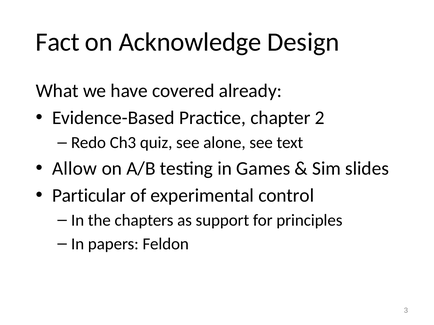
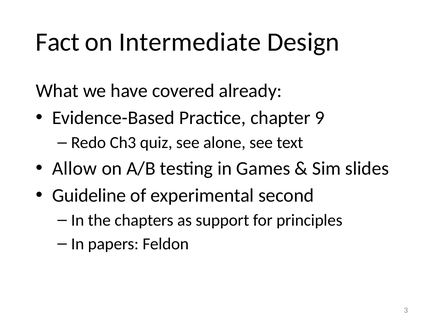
Acknowledge: Acknowledge -> Intermediate
2: 2 -> 9
Particular: Particular -> Guideline
control: control -> second
